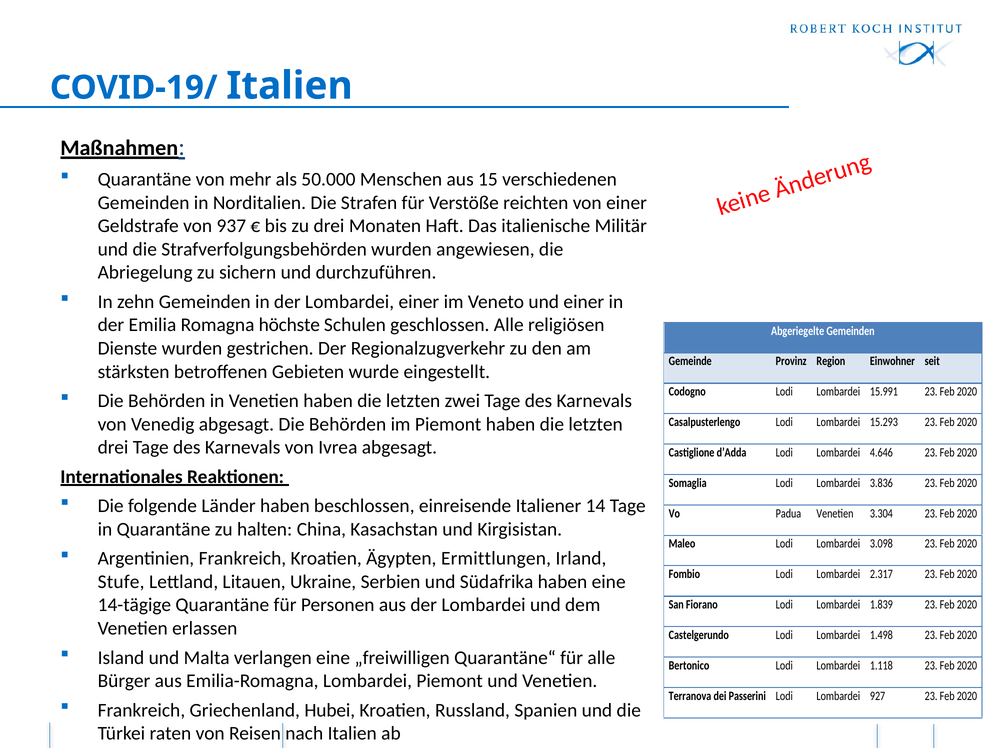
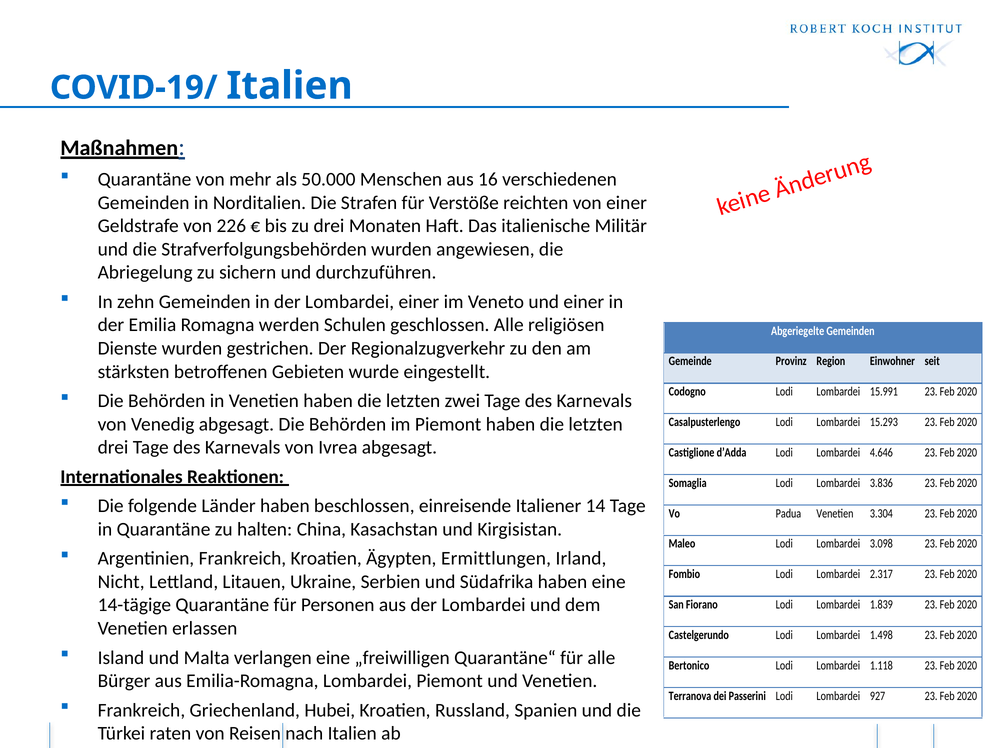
15: 15 -> 16
937: 937 -> 226
höchste: höchste -> werden
Stufe: Stufe -> Nicht
